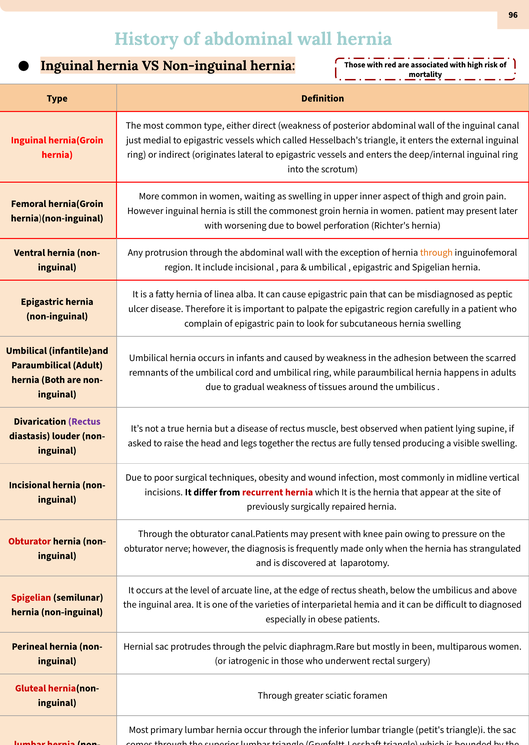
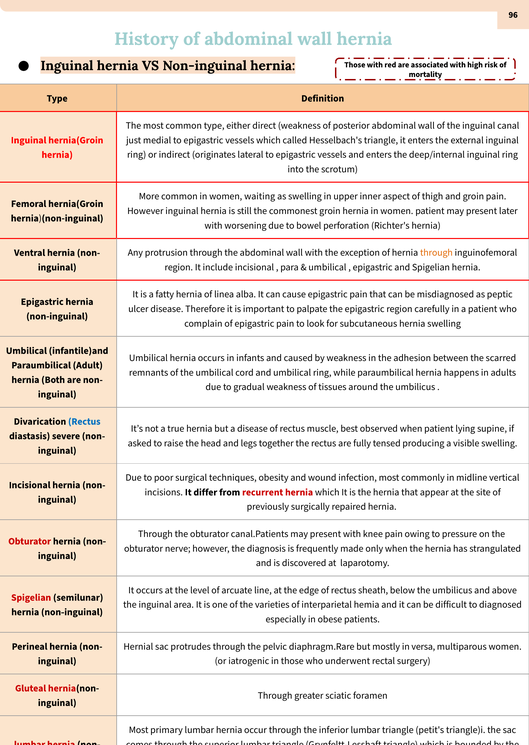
Rectus at (84, 422) colour: purple -> blue
louder: louder -> severe
been: been -> versa
